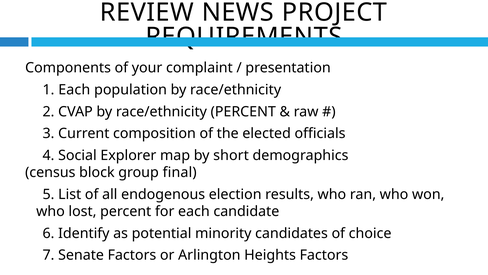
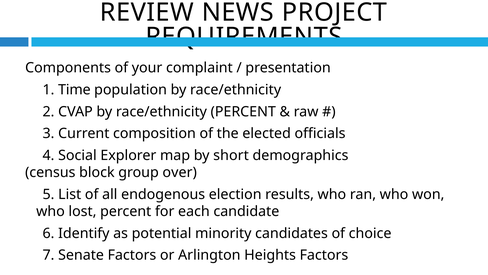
1 Each: Each -> Time
final: final -> over
